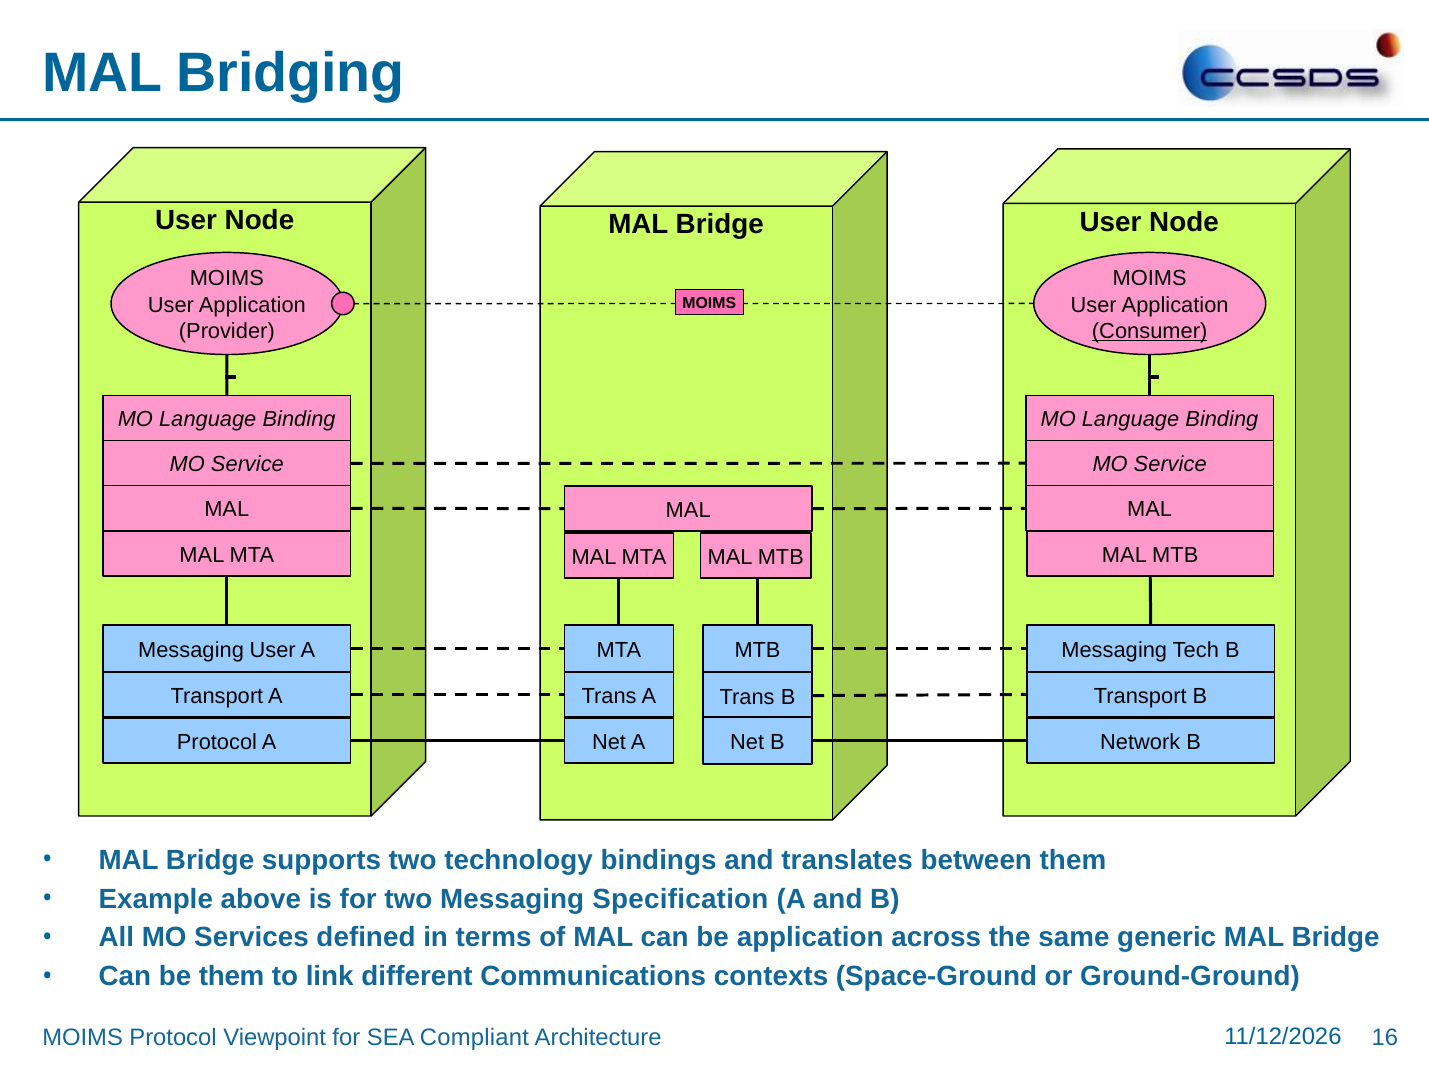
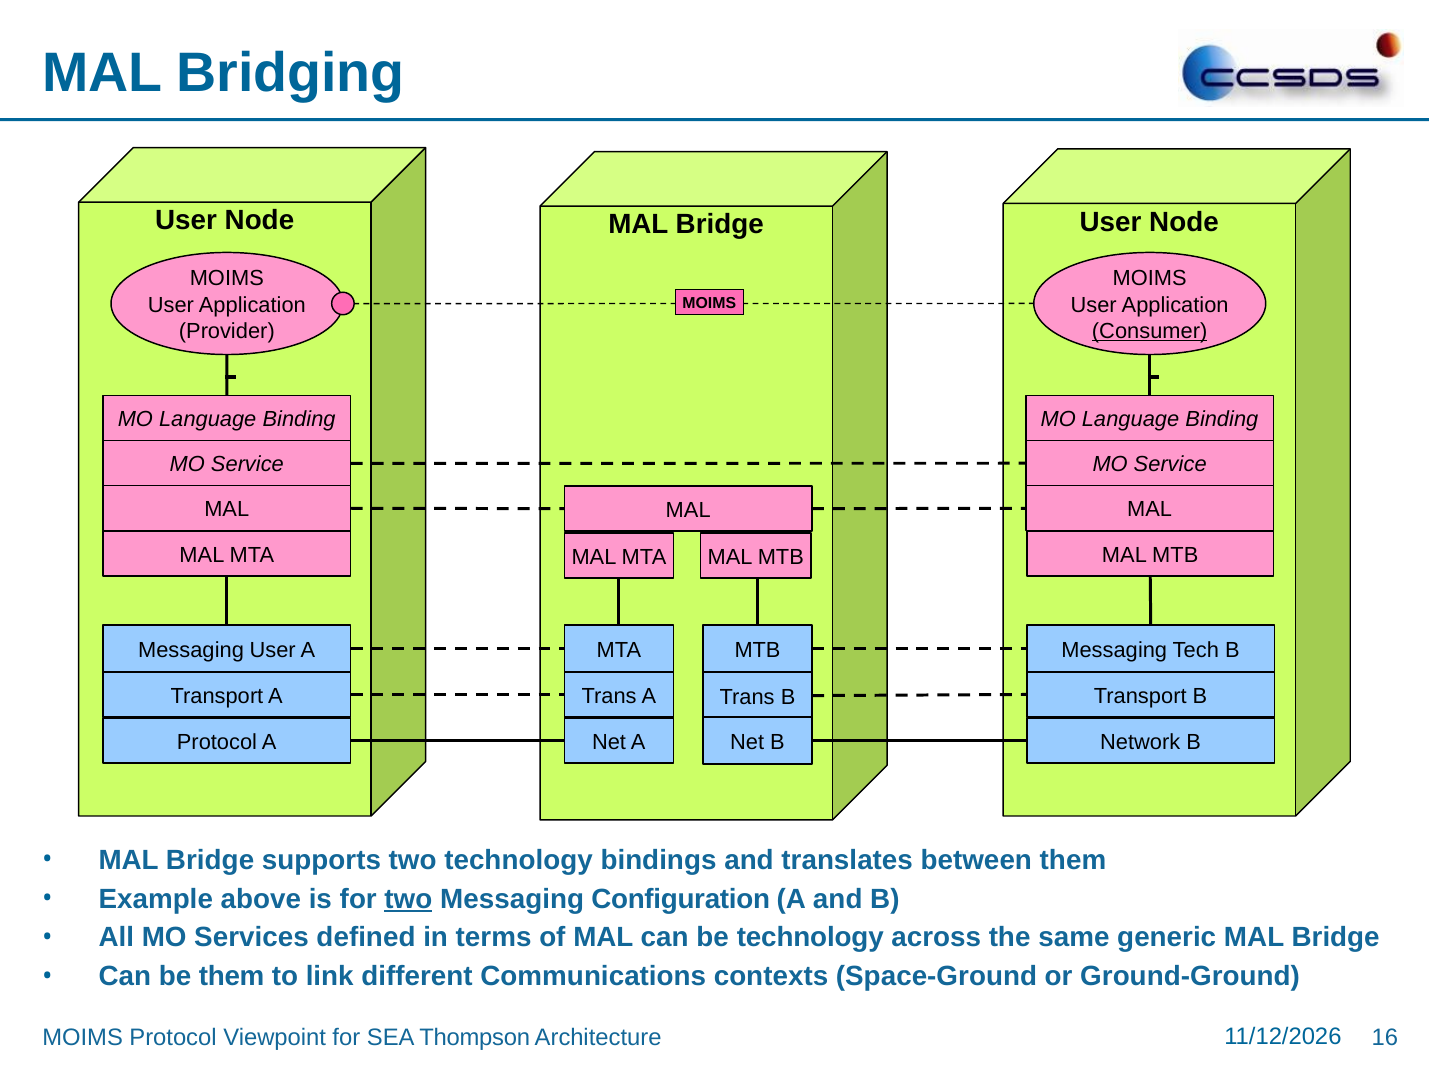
two at (408, 899) underline: none -> present
Specification: Specification -> Configuration
be application: application -> technology
Compliant: Compliant -> Thompson
